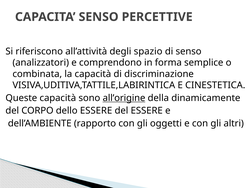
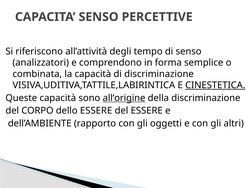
spazio: spazio -> tempo
CINESTETICA underline: none -> present
della dinamicamente: dinamicamente -> discriminazione
